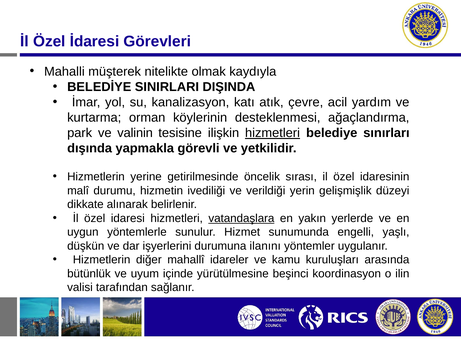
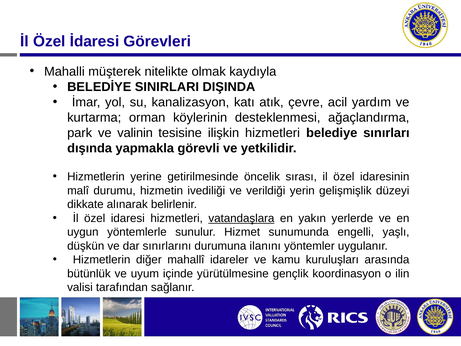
hizmetleri at (273, 133) underline: present -> none
işyerlerini: işyerlerini -> sınırlarını
beşinci: beşinci -> gençlik
